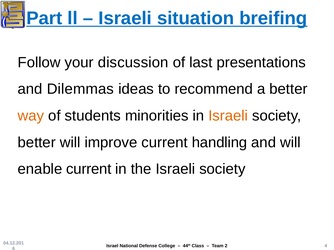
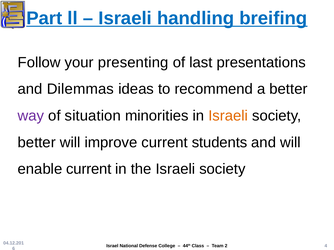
situation: situation -> handling
discussion: discussion -> presenting
way colour: orange -> purple
students: students -> situation
handling: handling -> students
